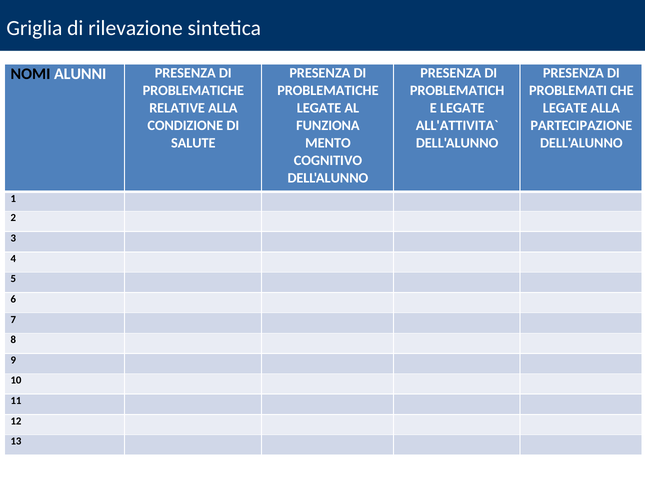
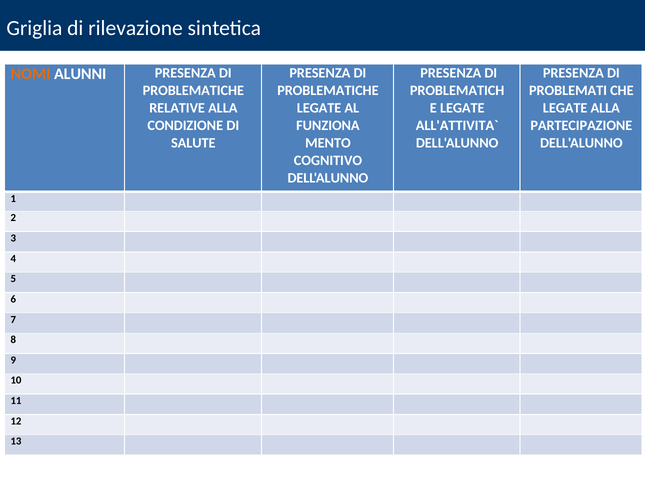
NOMI colour: black -> orange
